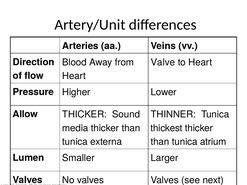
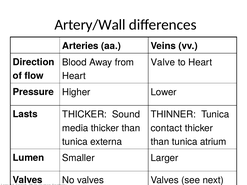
Artery/Unit: Artery/Unit -> Artery/Wall
Allow: Allow -> Lasts
thickest: thickest -> contact
